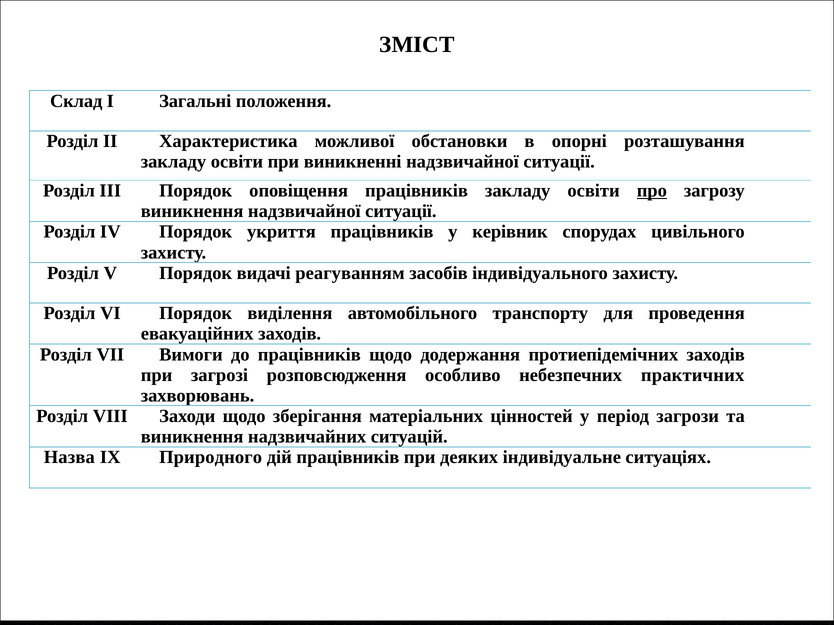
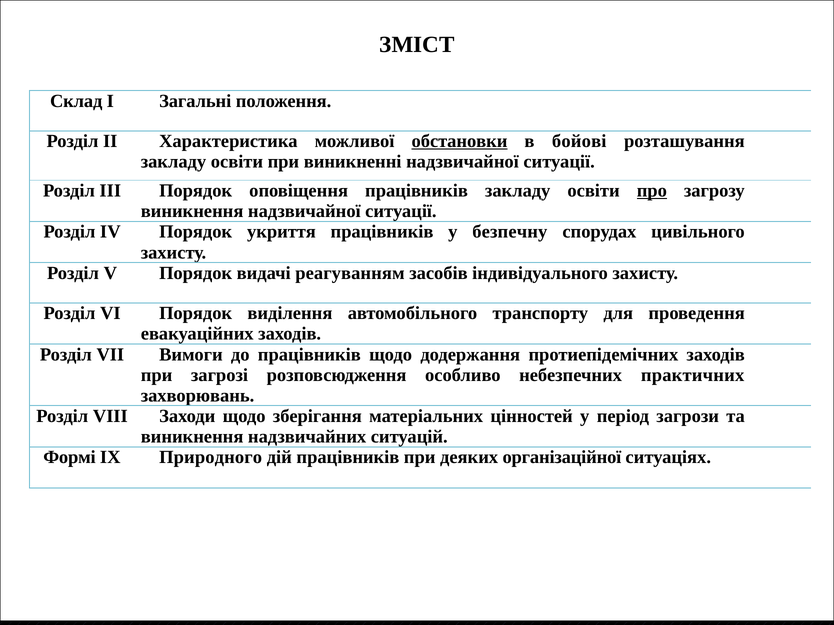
обстановки underline: none -> present
опорні: опорні -> бойові
керівник: керівник -> безпечну
Назва: Назва -> Формі
індивідуальне: індивідуальне -> організаційної
